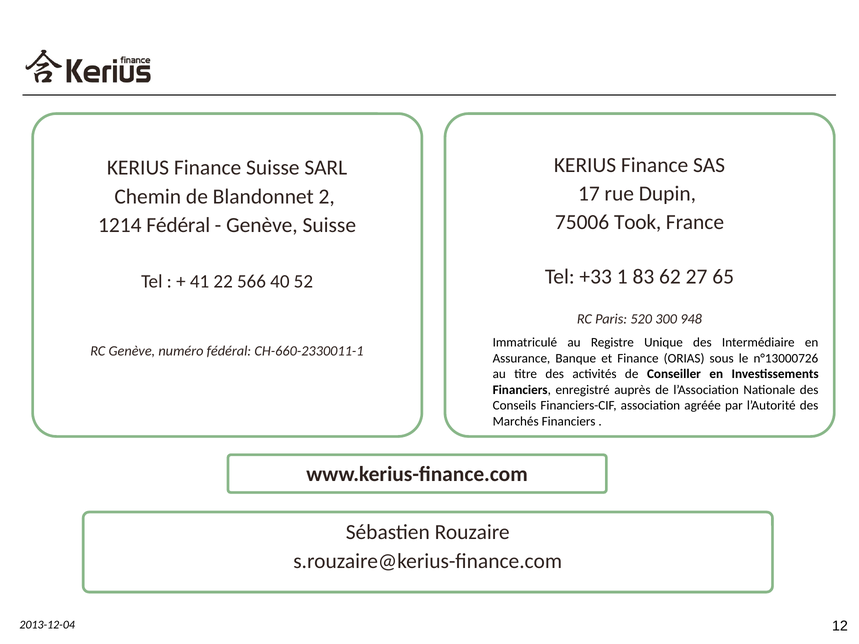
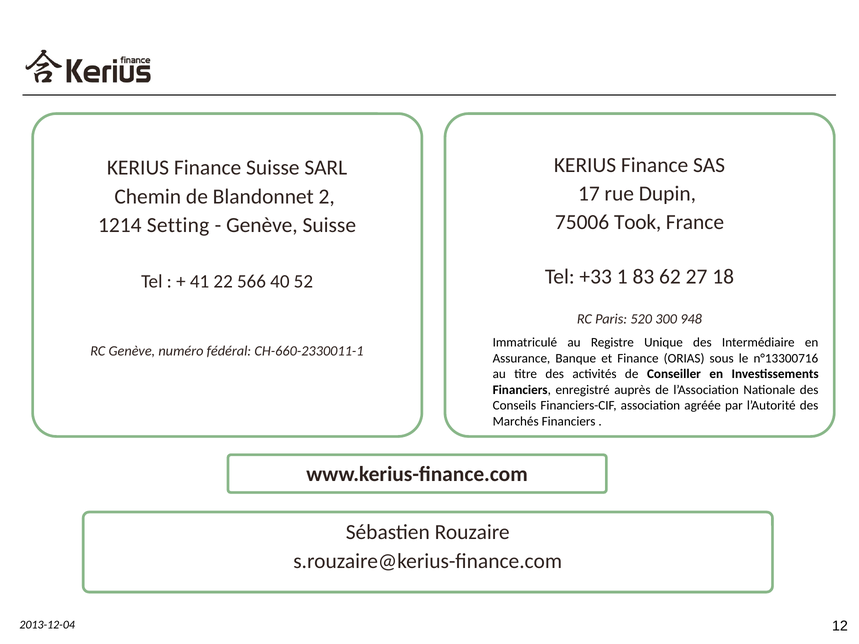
1214 Fédéral: Fédéral -> Setting
65: 65 -> 18
n°13000726: n°13000726 -> n°13300716
